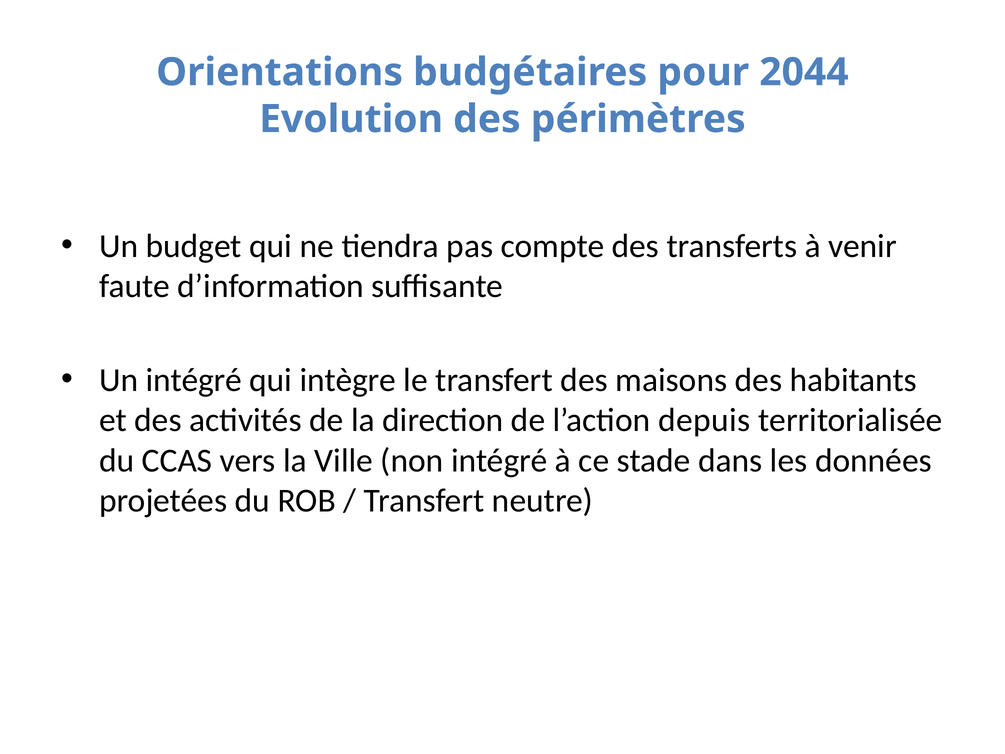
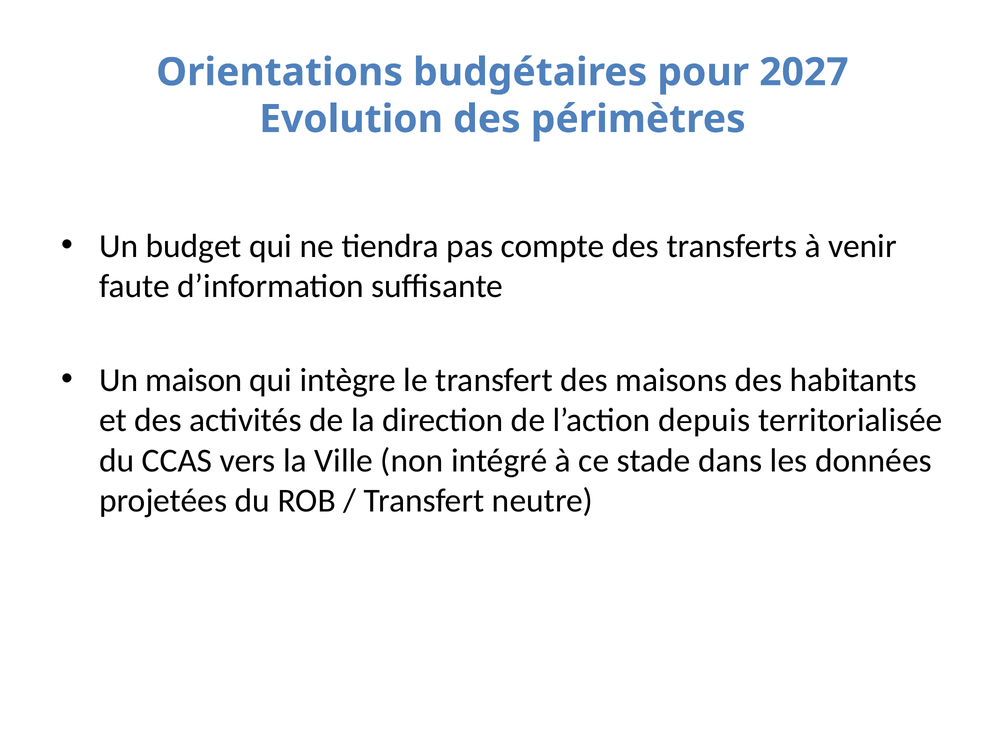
2044: 2044 -> 2027
Un intégré: intégré -> maison
